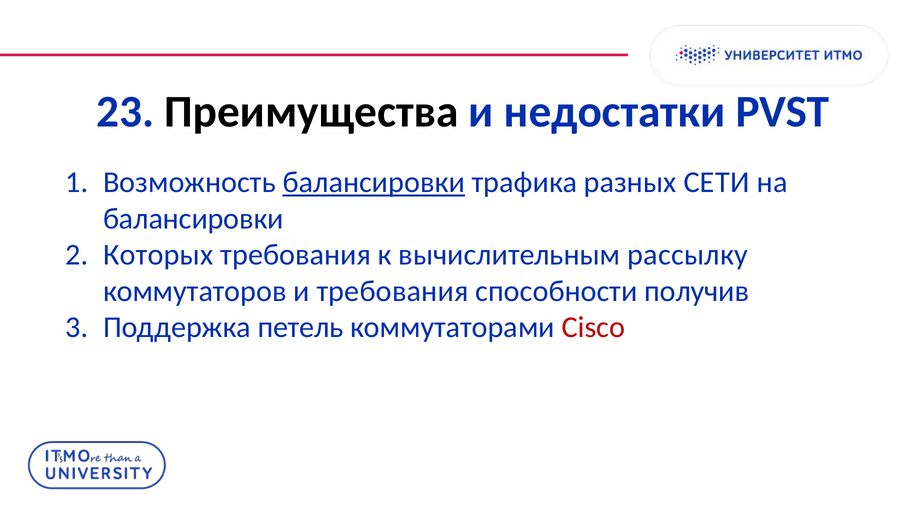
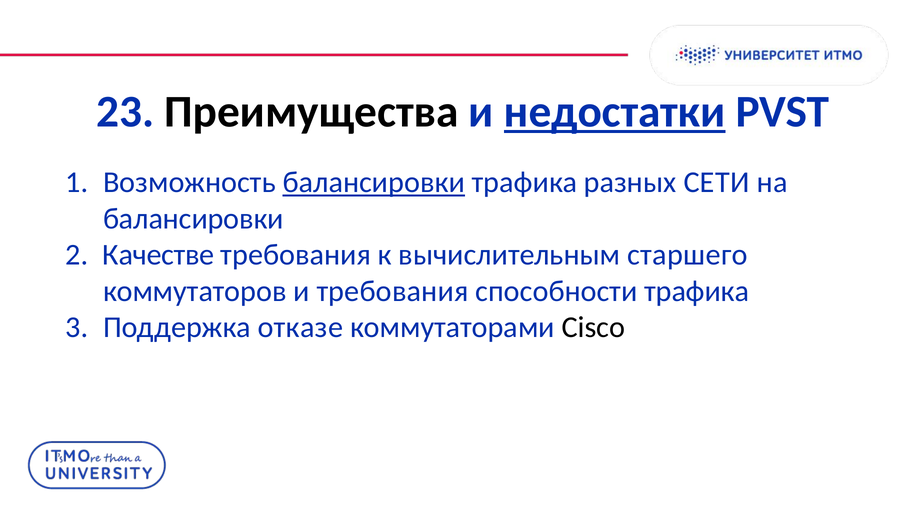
недостатки underline: none -> present
Которых: Которых -> Качестве
рассылку: рассылку -> старшего
способности получив: получив -> трафика
петель: петель -> отказе
Cisco colour: red -> black
